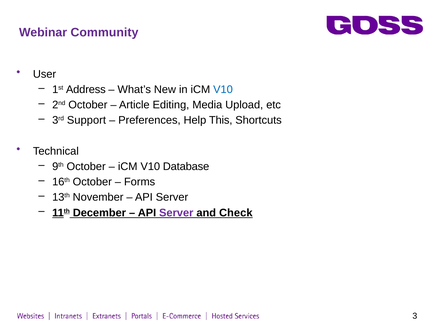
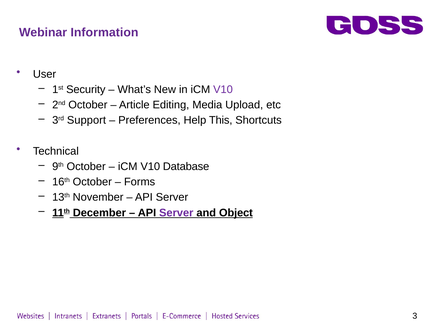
Community: Community -> Information
Address: Address -> Security
V10 at (223, 90) colour: blue -> purple
Check: Check -> Object
